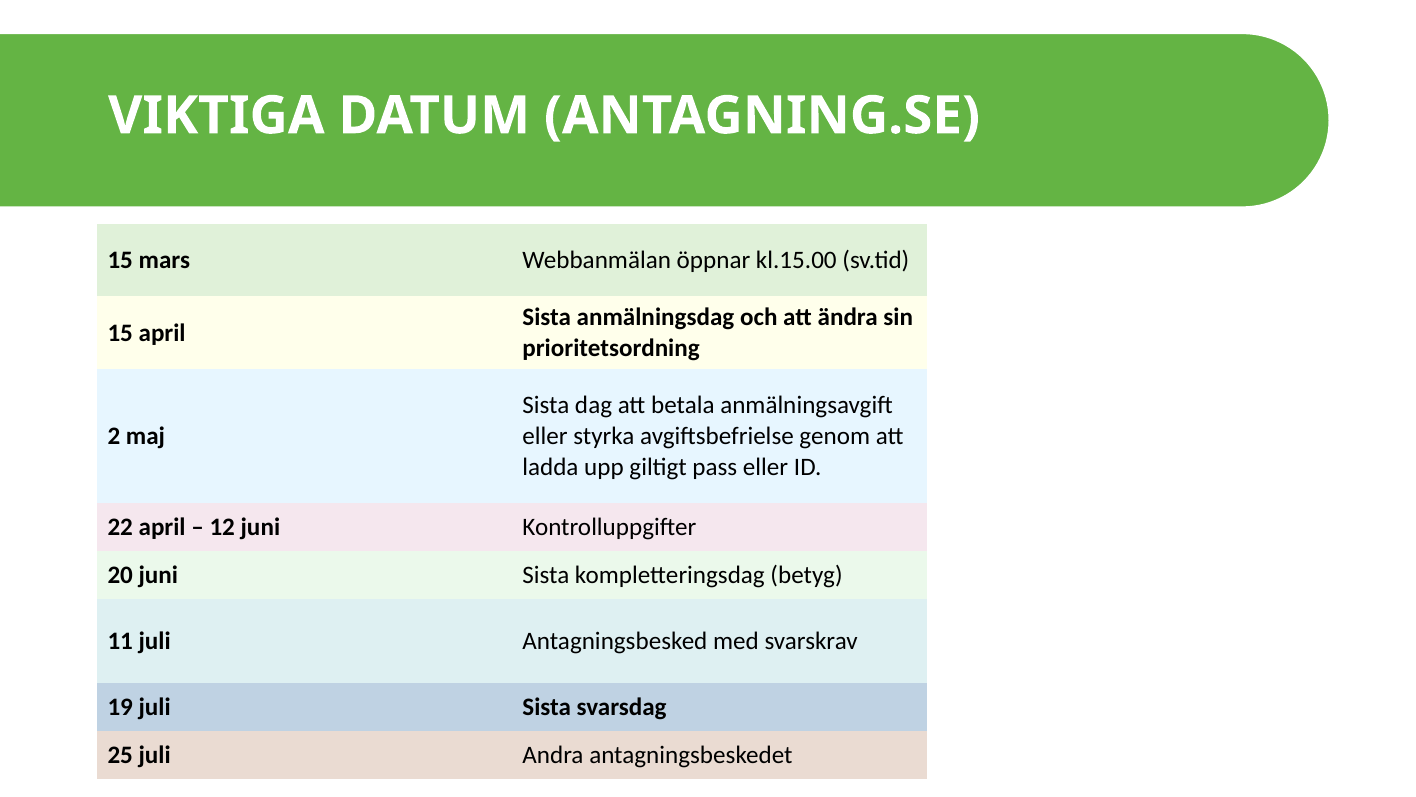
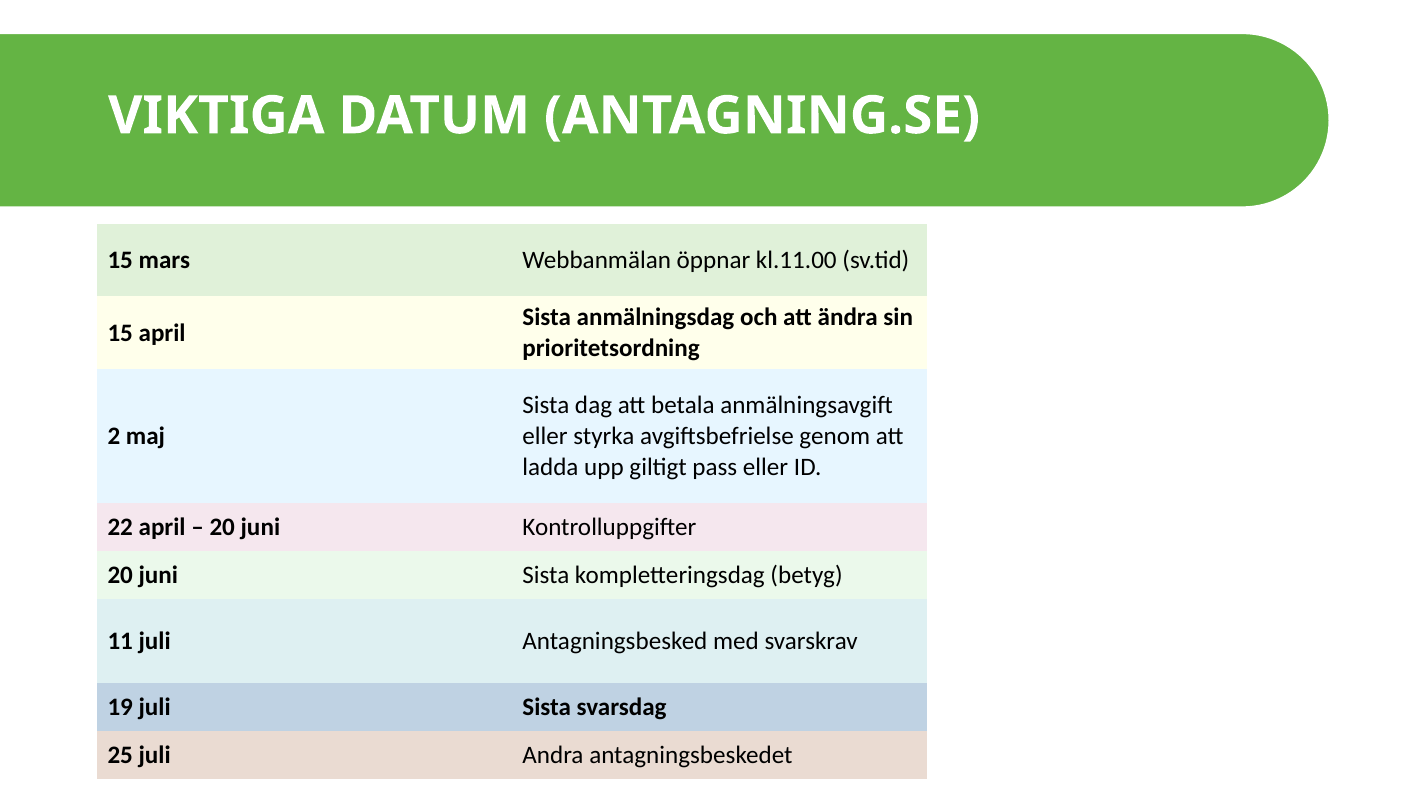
kl.15.00: kl.15.00 -> kl.11.00
12 at (222, 527): 12 -> 20
